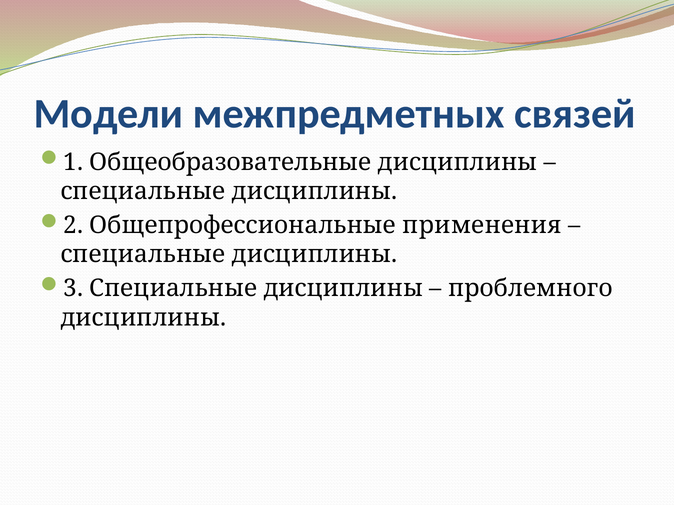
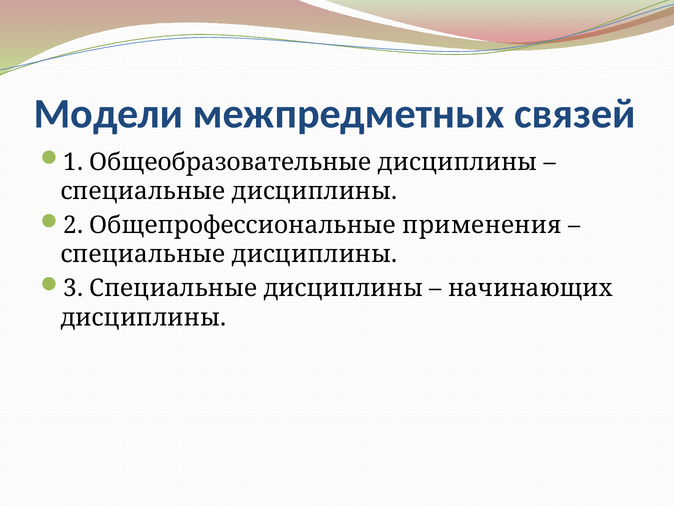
проблемного: проблемного -> начинающих
